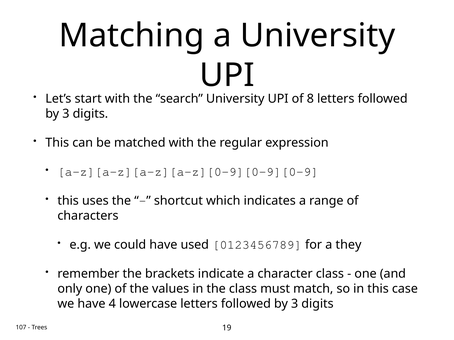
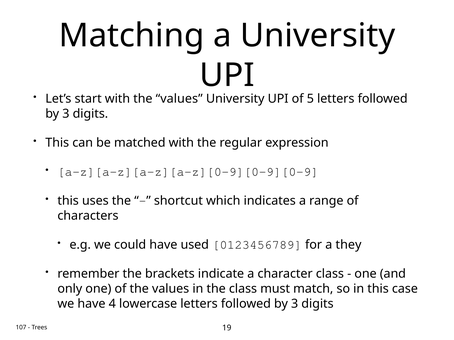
with the search: search -> values
8: 8 -> 5
